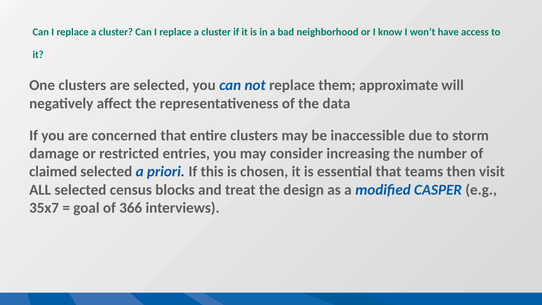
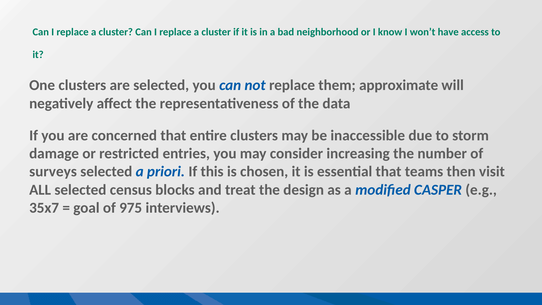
claimed: claimed -> surveys
366: 366 -> 975
